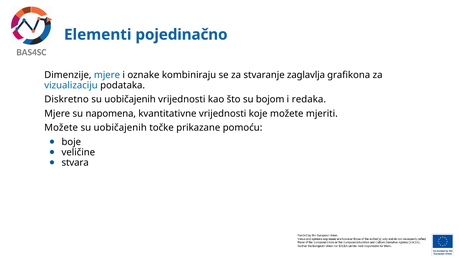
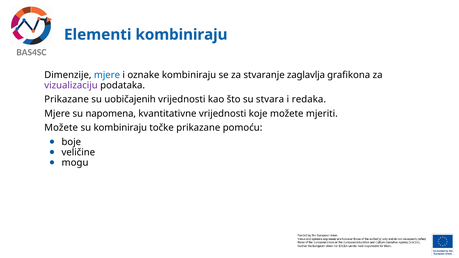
Elementi pojedinačno: pojedinačno -> kombiniraju
vizualizaciju colour: blue -> purple
Diskretno at (67, 99): Diskretno -> Prikazane
bojom: bojom -> stvara
uobičajenih at (120, 128): uobičajenih -> kombiniraju
stvara: stvara -> mogu
